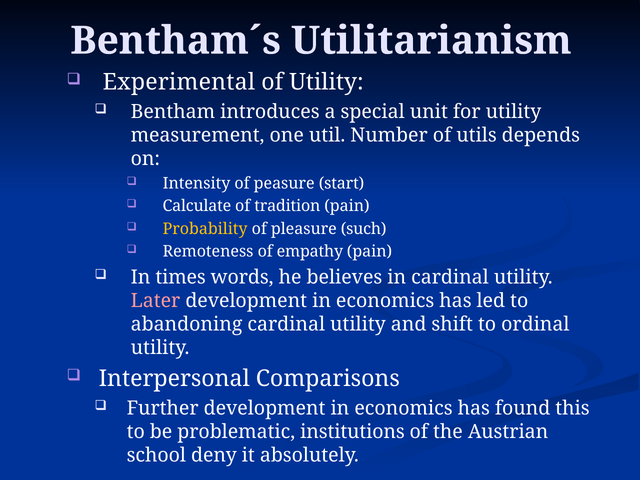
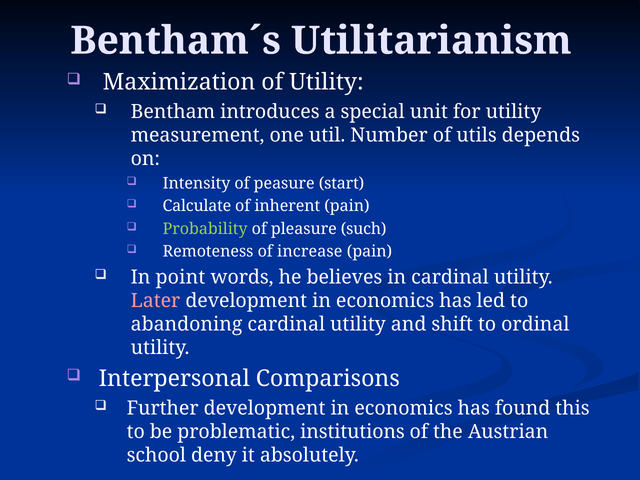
Experimental: Experimental -> Maximization
tradition: tradition -> inherent
Probability colour: yellow -> light green
empathy: empathy -> increase
times: times -> point
